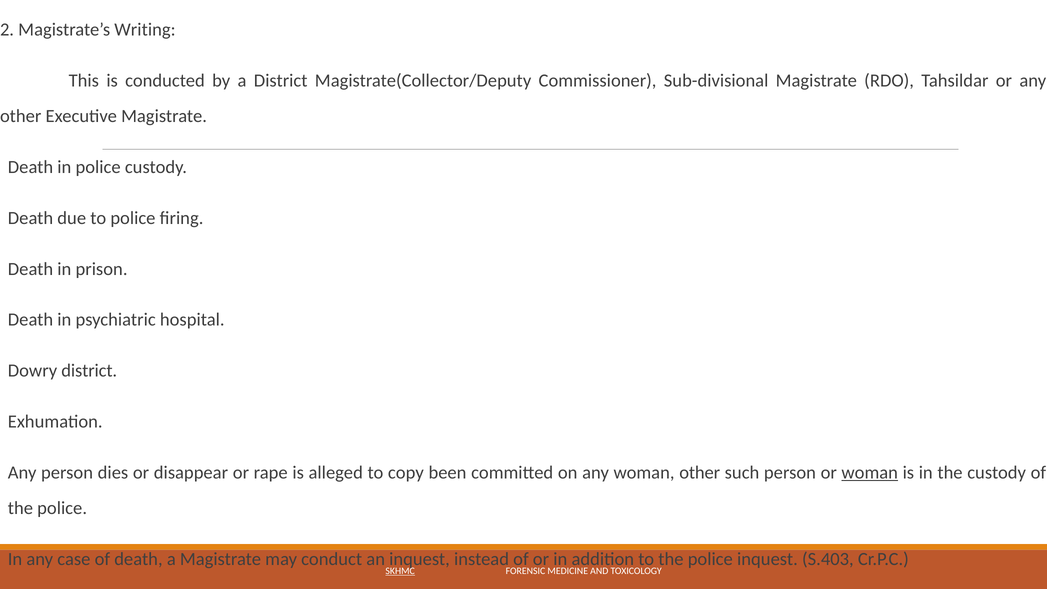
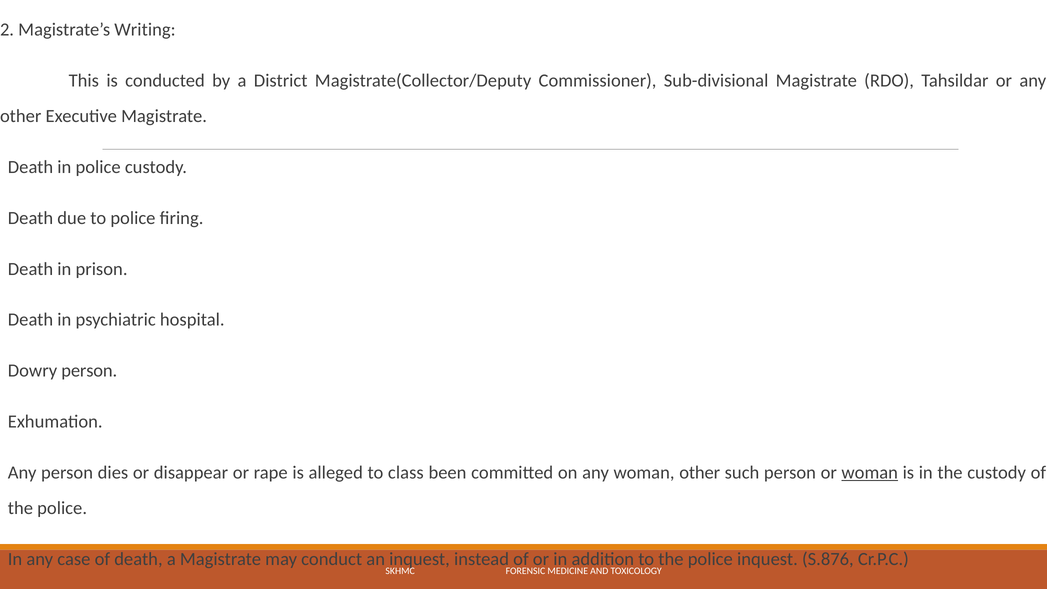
Dowry district: district -> person
copy: copy -> class
S.403: S.403 -> S.876
SKHMC underline: present -> none
